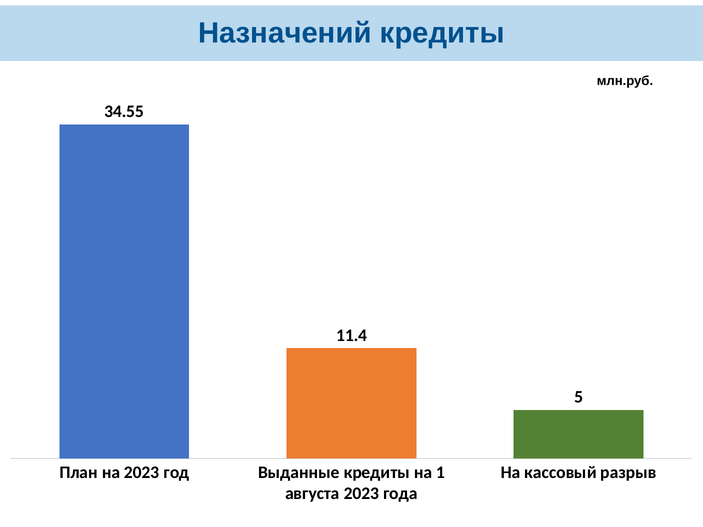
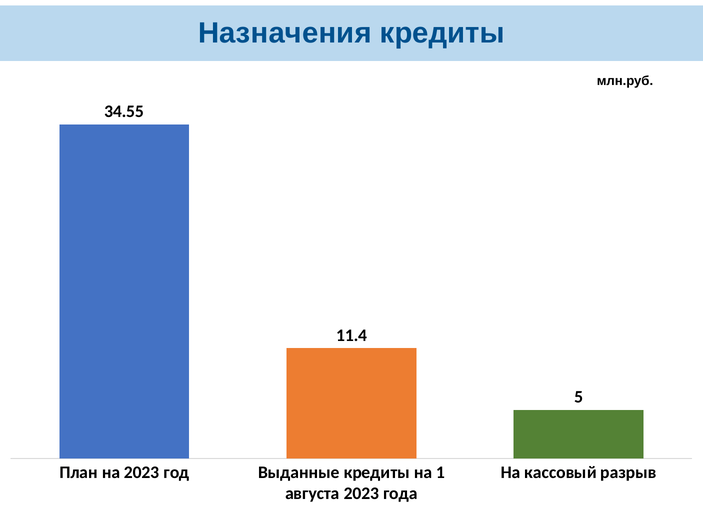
Назначений: Назначений -> Назначения
